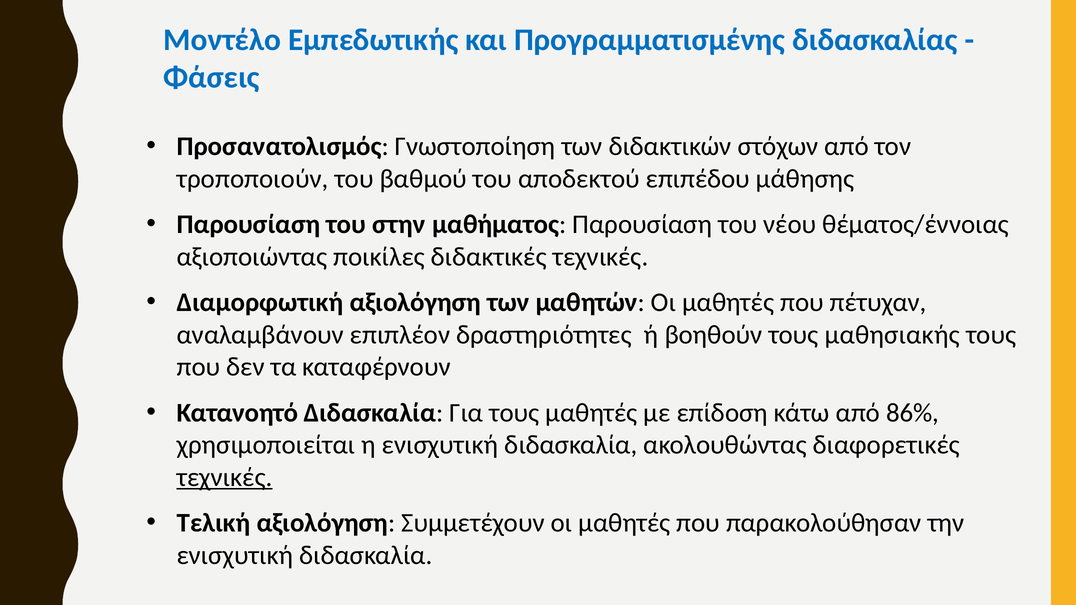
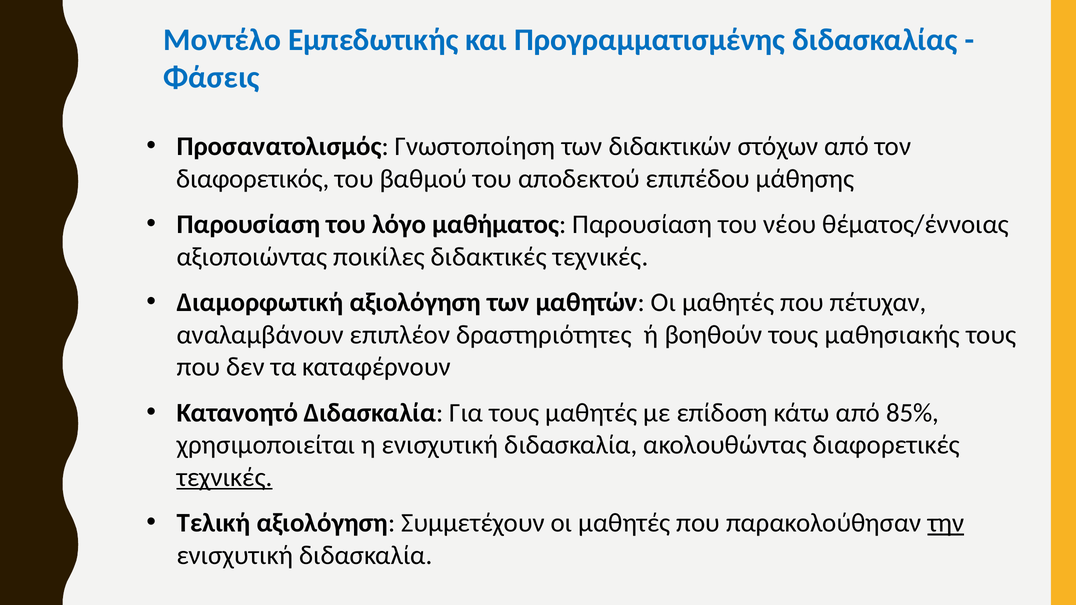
τροποποιούν: τροποποιούν -> διαφορετικός
στην: στην -> λόγο
86%: 86% -> 85%
την underline: none -> present
